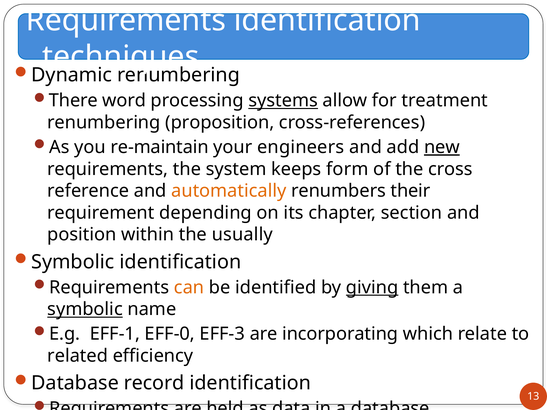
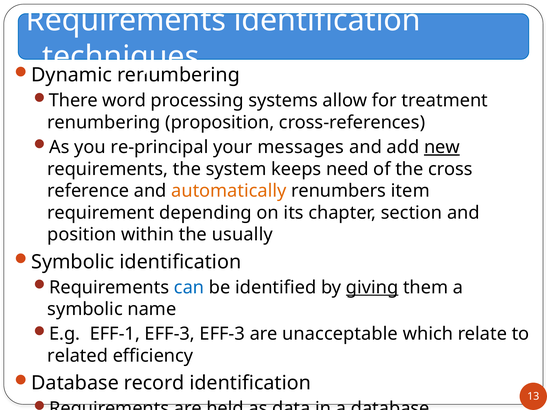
systems underline: present -> none
re-maintain: re-maintain -> re-principal
engineers: engineers -> messages
form: form -> need
renumbers their: their -> item
can colour: orange -> blue
symbolic at (85, 309) underline: present -> none
EFF-1 EFF-0: EFF-0 -> EFF-3
incorporating: incorporating -> unacceptable
